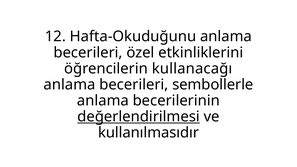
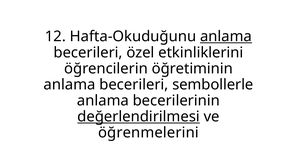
anlama at (226, 36) underline: none -> present
kullanacağı: kullanacağı -> öğretiminin
kullanılmasıdır: kullanılmasıdır -> öğrenmelerini
